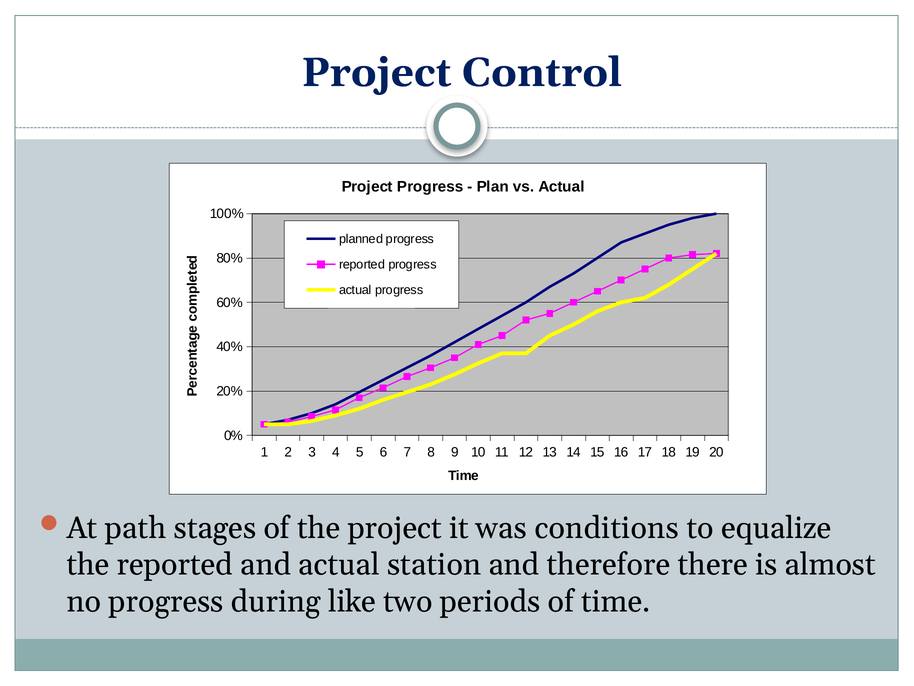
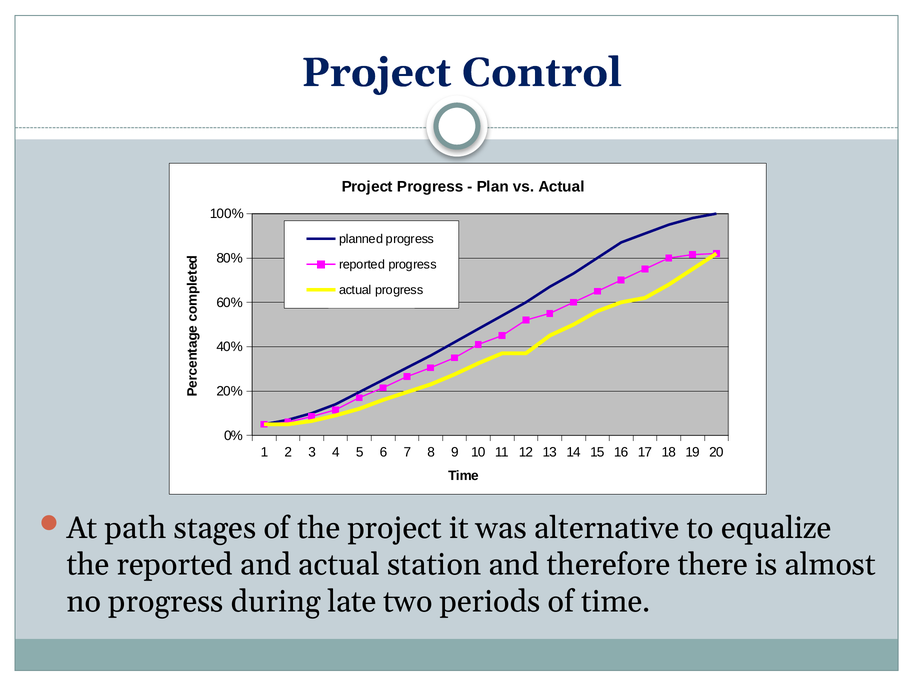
conditions: conditions -> alternative
like: like -> late
